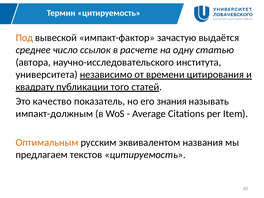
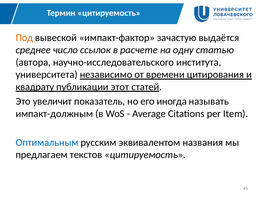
того: того -> этот
качество: качество -> увеличит
знания: знания -> иногда
Оптимальным colour: orange -> blue
